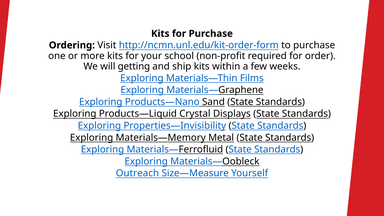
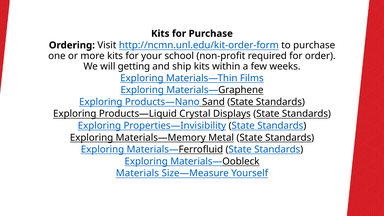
Outreach: Outreach -> Materials
